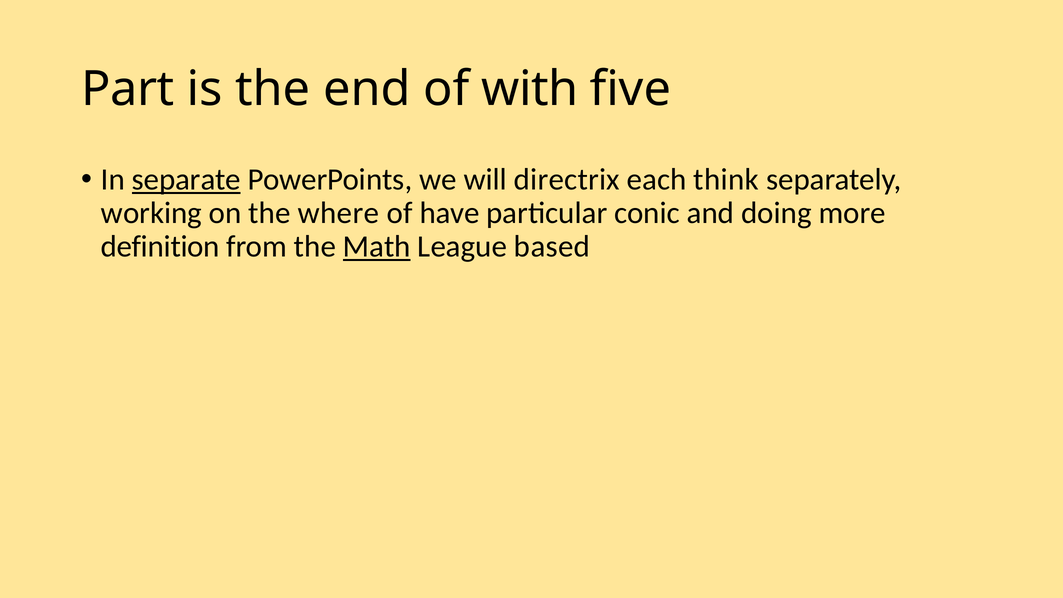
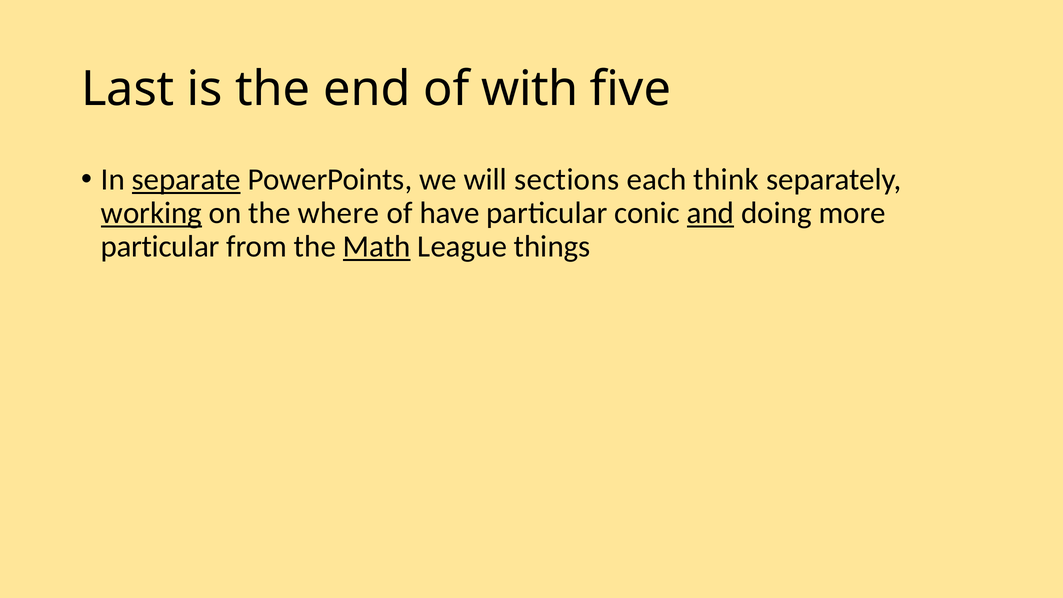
Part: Part -> Last
directrix: directrix -> sections
working underline: none -> present
and underline: none -> present
definition at (160, 247): definition -> particular
based: based -> things
